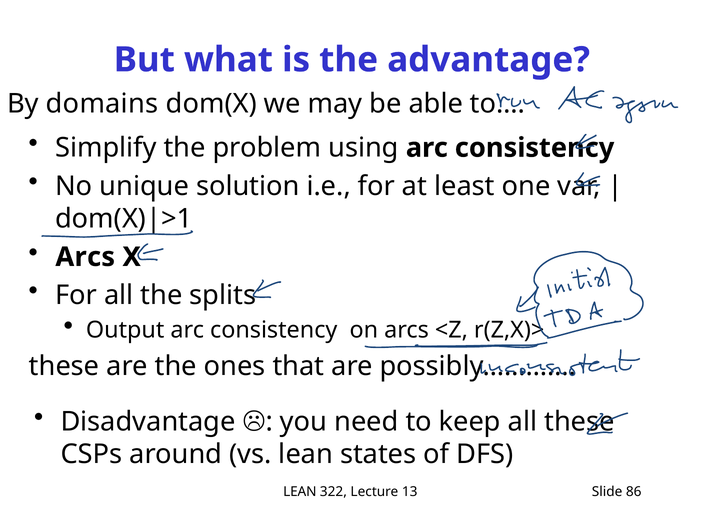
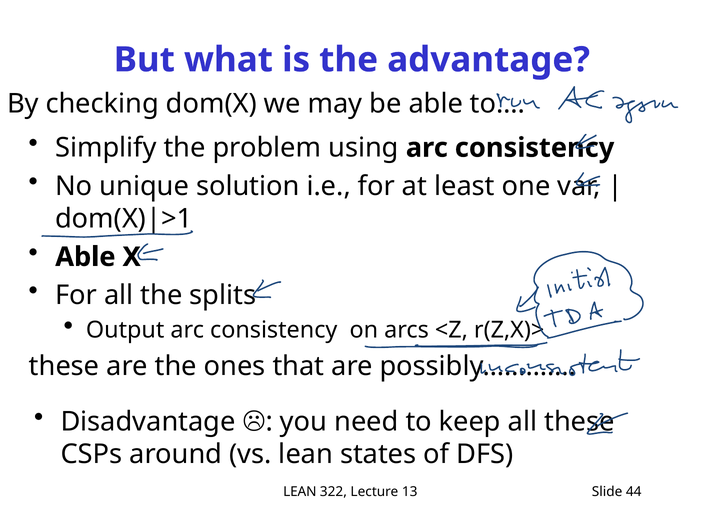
domains: domains -> checking
Arcs at (85, 257): Arcs -> Able
86: 86 -> 44
